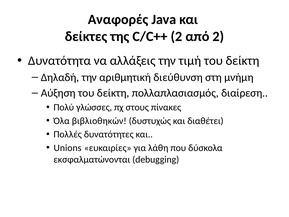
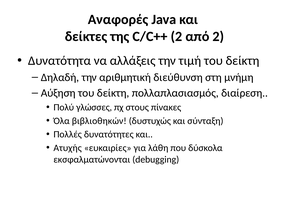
διαθέτει: διαθέτει -> σύνταξη
Unions: Unions -> Ατυχής
